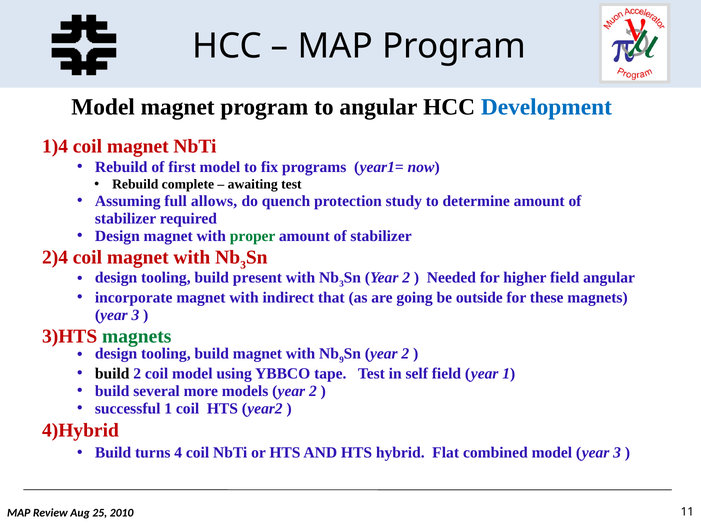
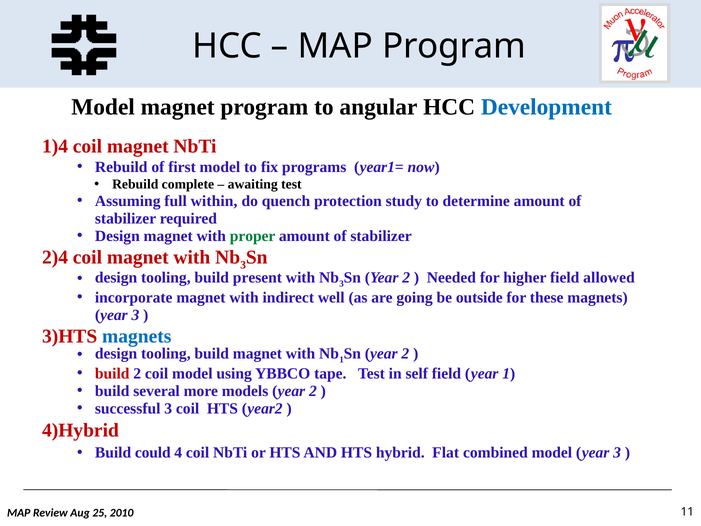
allows: allows -> within
field angular: angular -> allowed
that: that -> well
magnets at (137, 336) colour: green -> blue
9 at (342, 359): 9 -> 1
build at (112, 374) colour: black -> red
successful 1: 1 -> 3
turns: turns -> could
